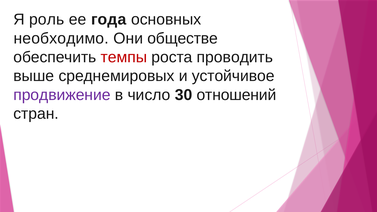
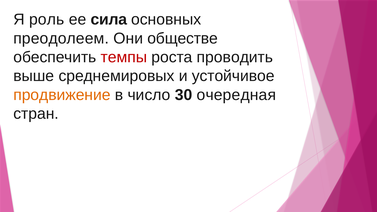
года: года -> сила
необходимо: необходимо -> преодолеем
продвижение colour: purple -> orange
отношений: отношений -> очередная
